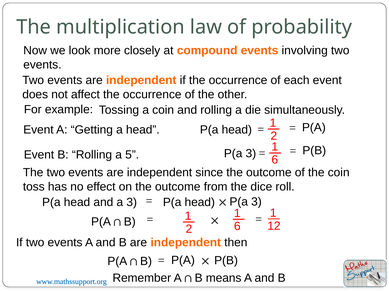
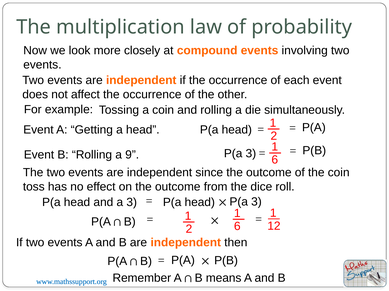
5: 5 -> 9
